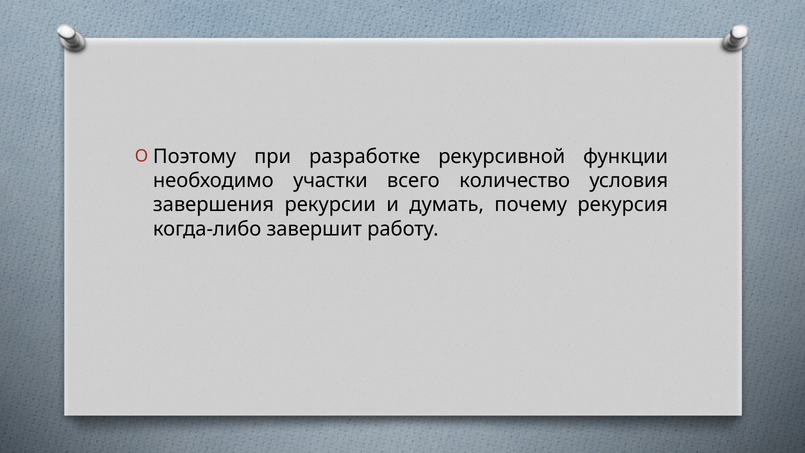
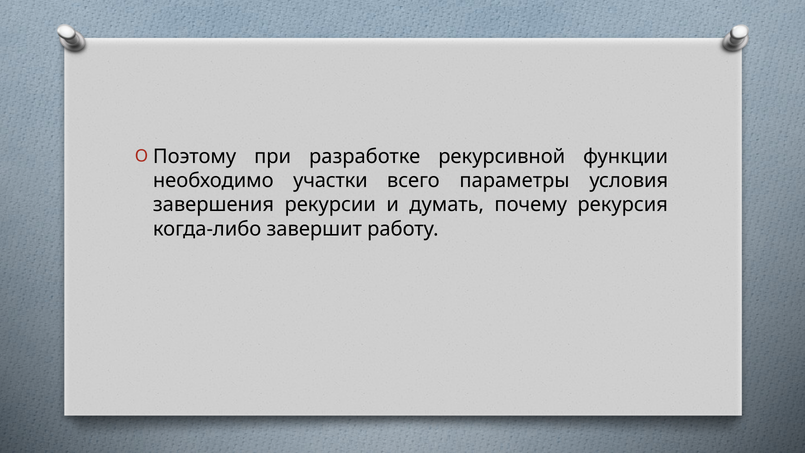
количество: количество -> параметры
